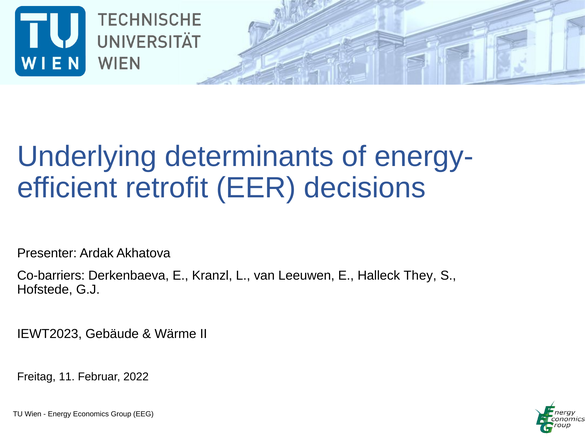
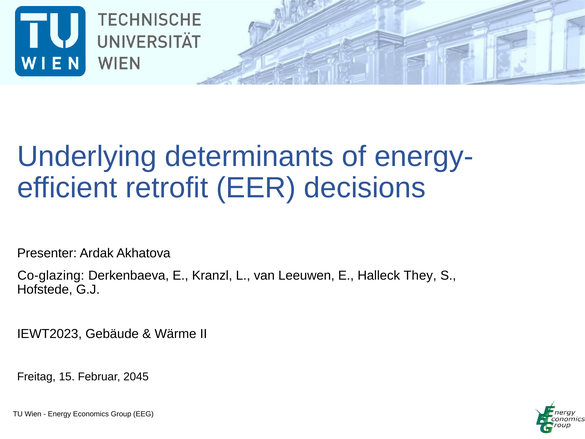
Co-barriers: Co-barriers -> Co-glazing
11: 11 -> 15
2022: 2022 -> 2045
